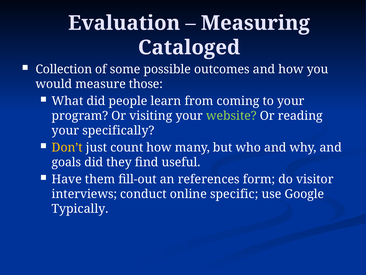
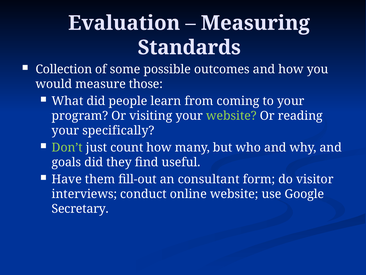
Cataloged: Cataloged -> Standards
Don’t colour: yellow -> light green
references: references -> consultant
online specific: specific -> website
Typically: Typically -> Secretary
